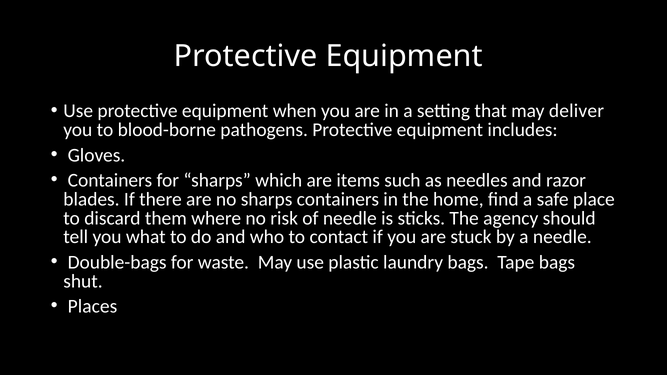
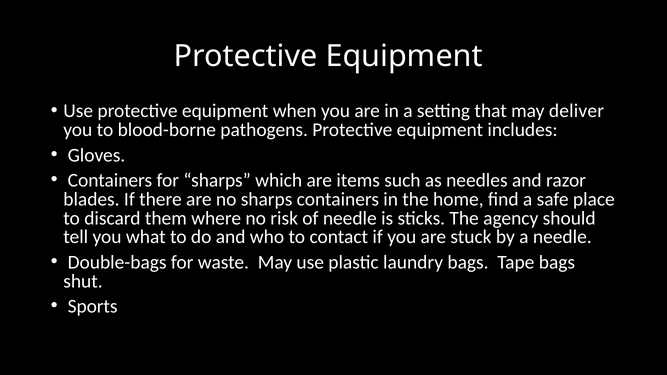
Places: Places -> Sports
